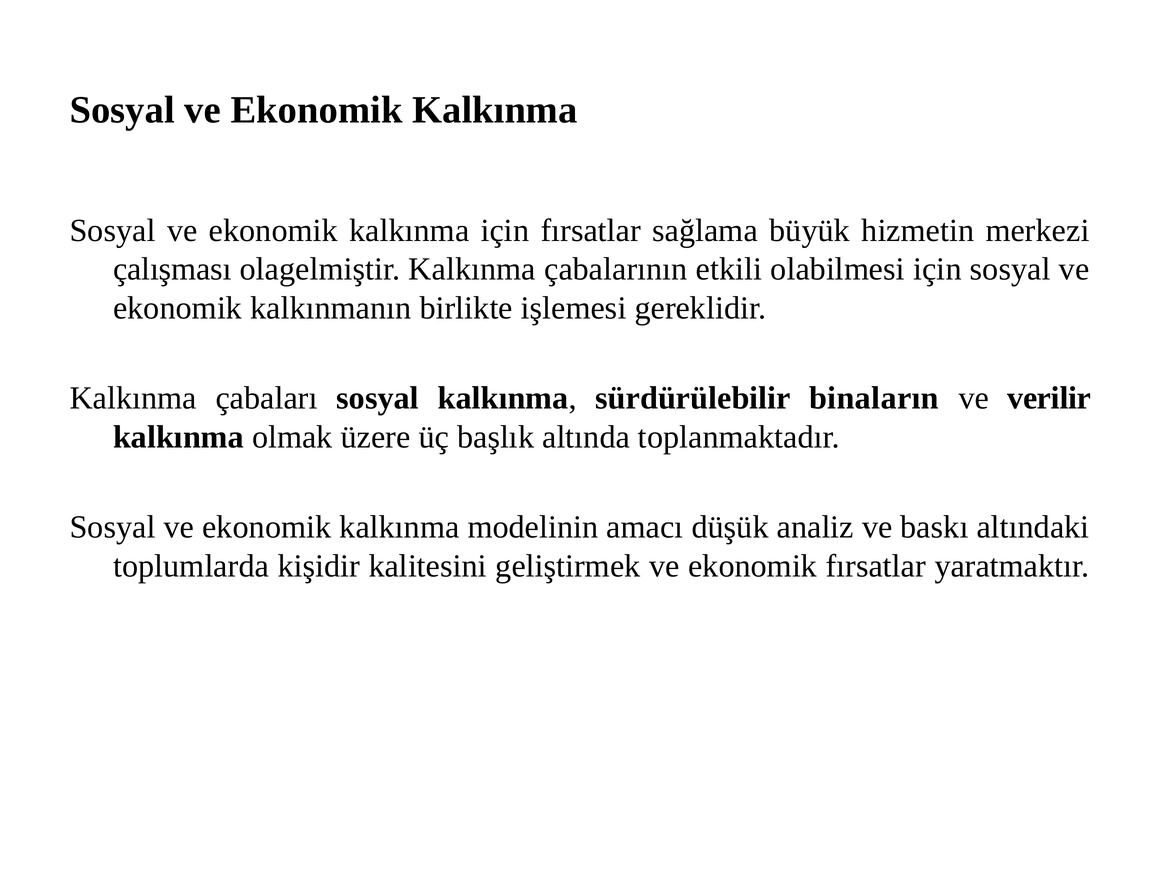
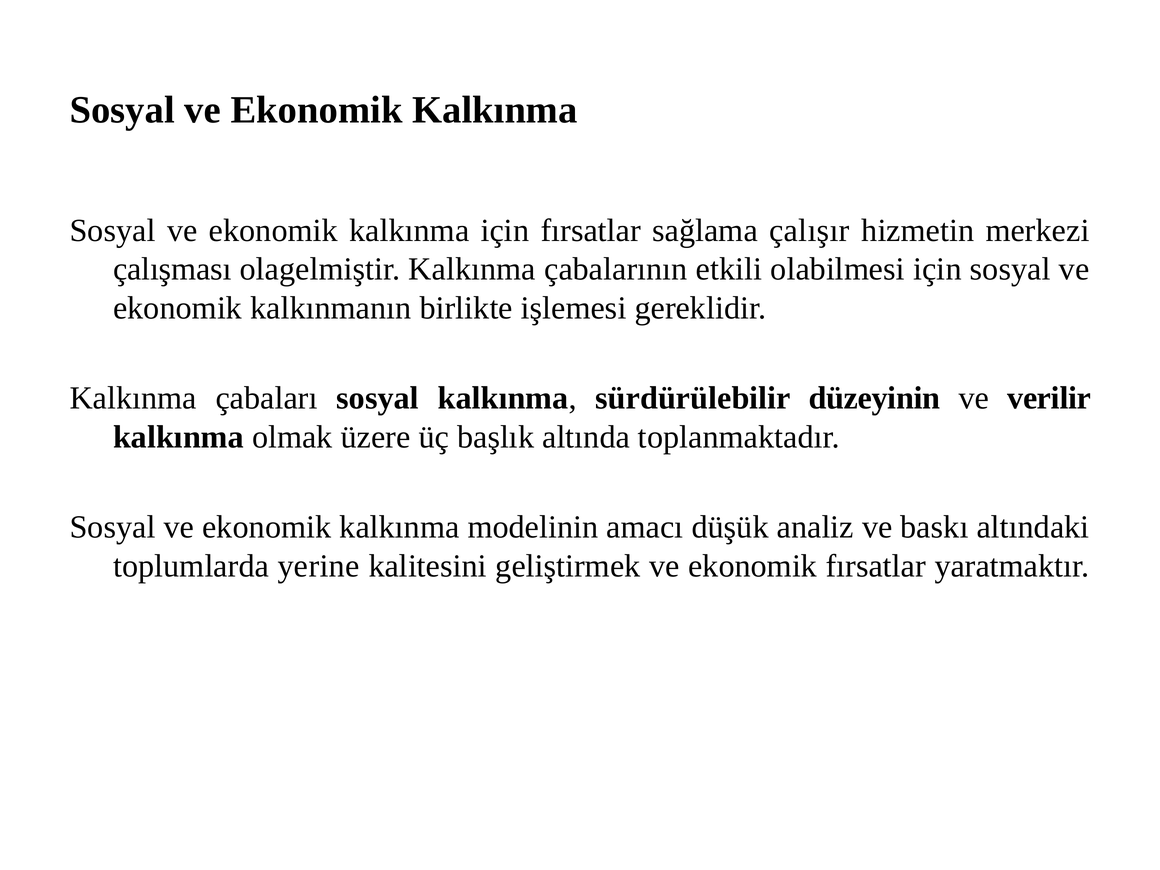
büyük: büyük -> çalışır
binaların: binaların -> düzeyinin
kişidir: kişidir -> yerine
